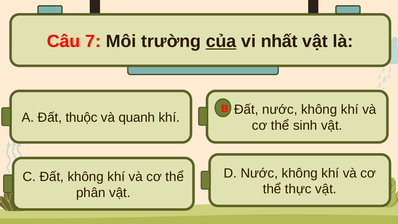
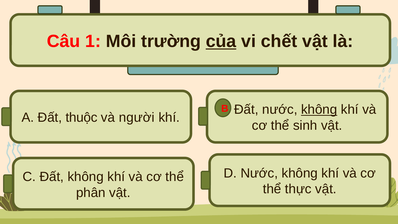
7: 7 -> 1
nhất: nhất -> chết
không at (319, 110) underline: none -> present
quanh: quanh -> người
